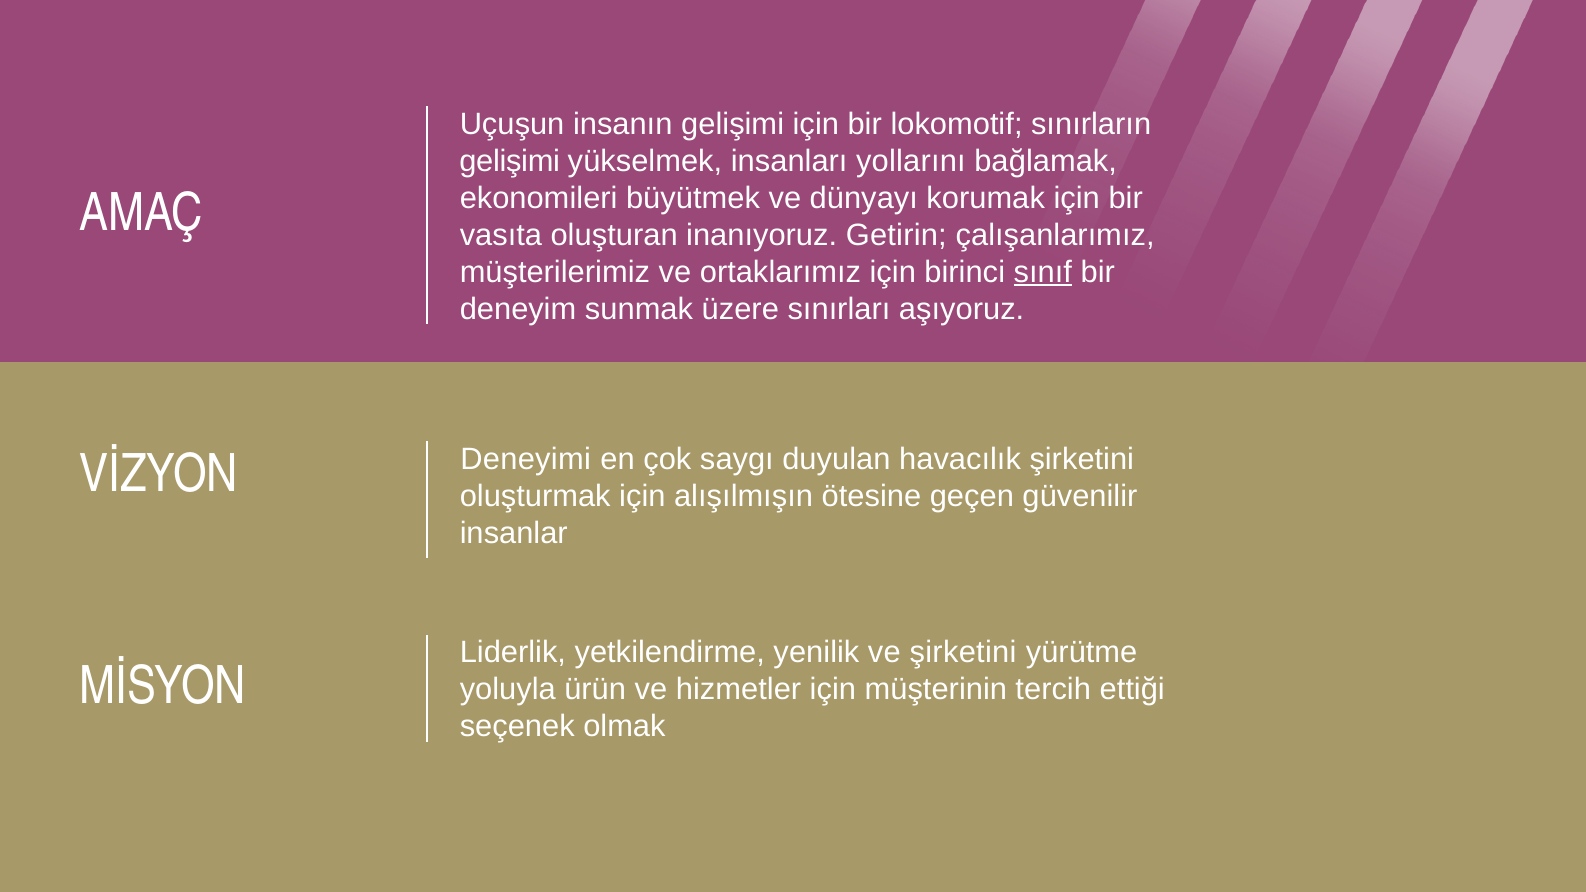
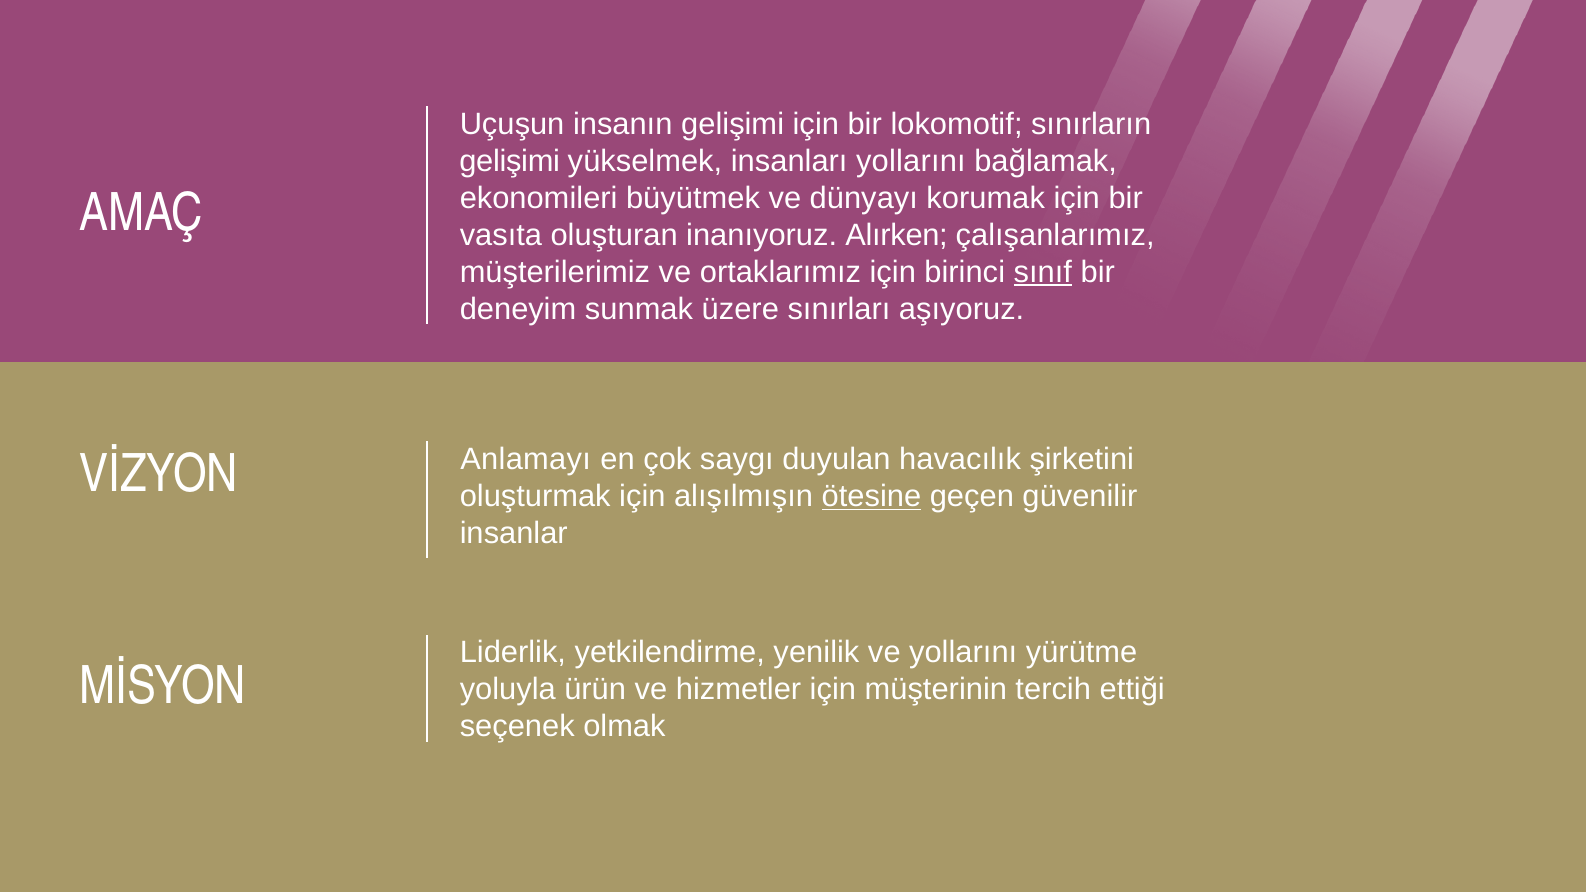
Getirin: Getirin -> Alırken
Deneyimi: Deneyimi -> Anlamayı
ötesine underline: none -> present
ve şirketini: şirketini -> yollarını
